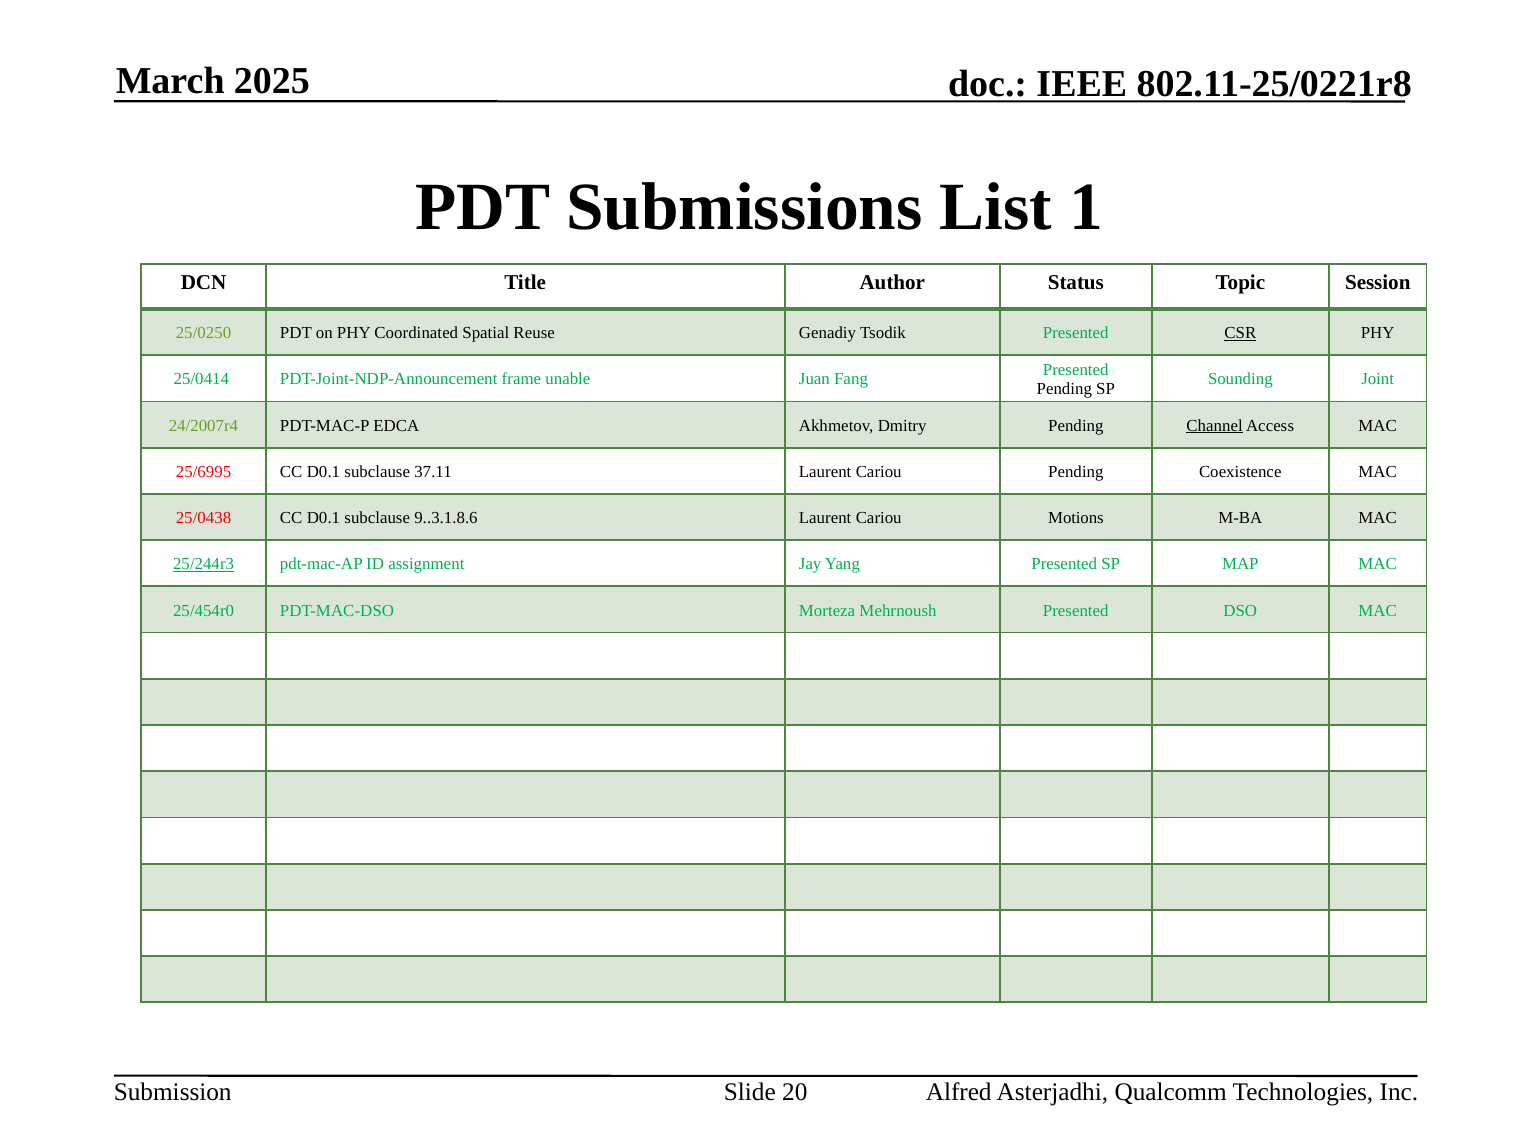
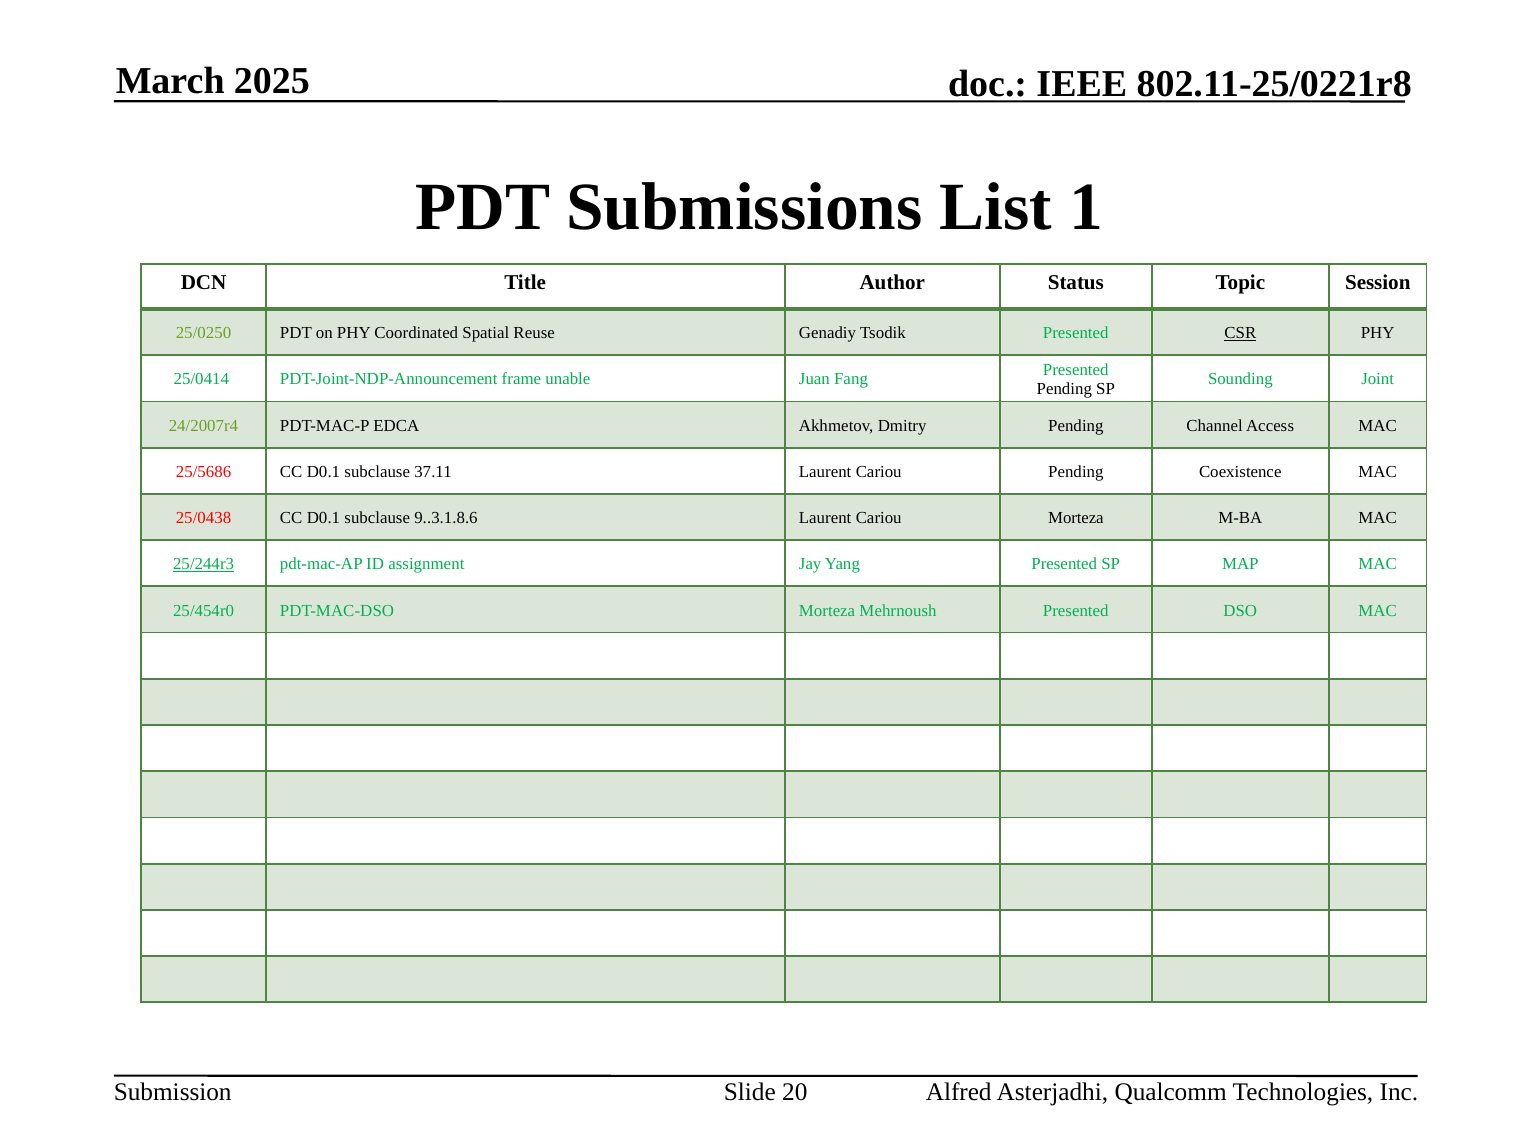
Channel underline: present -> none
25/6995: 25/6995 -> 25/5686
Cariou Motions: Motions -> Morteza
